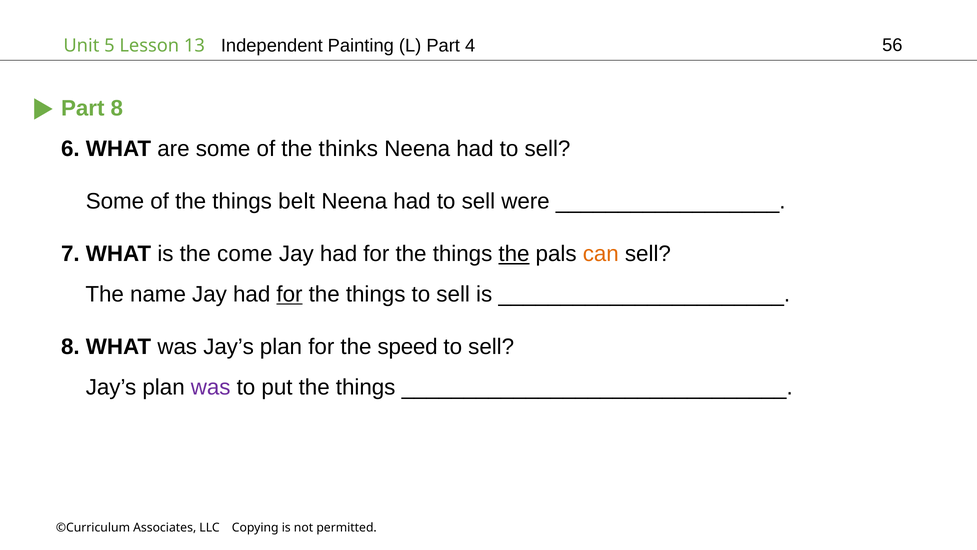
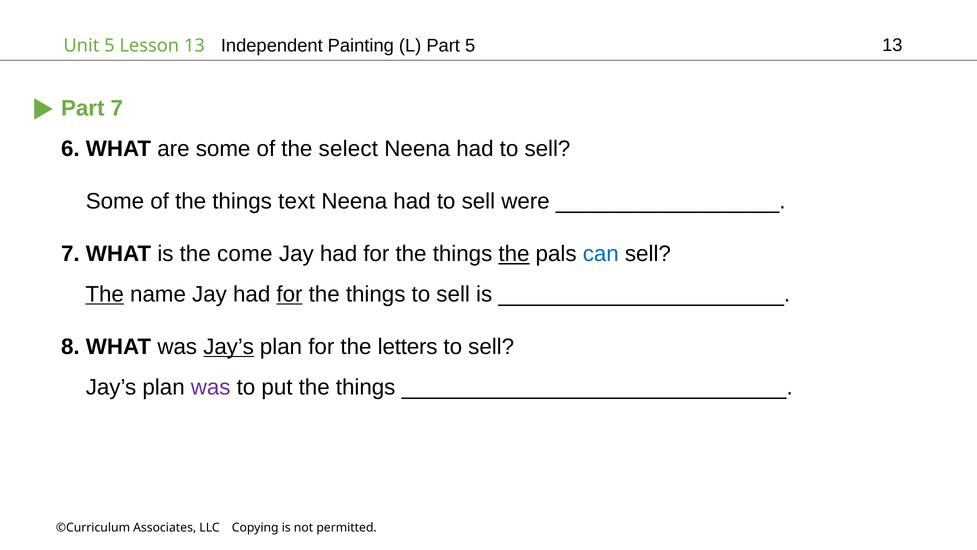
Part 4: 4 -> 5
56 at (892, 45): 56 -> 13
Part 8: 8 -> 7
thinks: thinks -> select
belt: belt -> text
can colour: orange -> blue
The at (105, 294) underline: none -> present
Jay’s at (229, 347) underline: none -> present
speed: speed -> letters
